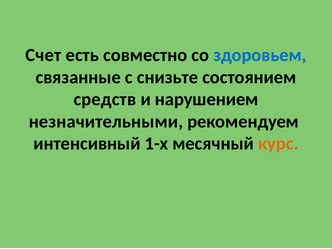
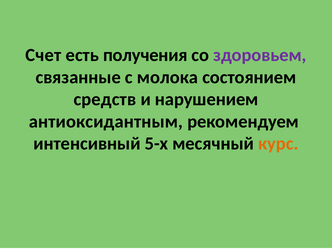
совместно: совместно -> получения
здоровьем colour: blue -> purple
снизьте: снизьте -> молока
незначительными: незначительными -> антиоксидантным
1-х: 1-х -> 5-х
